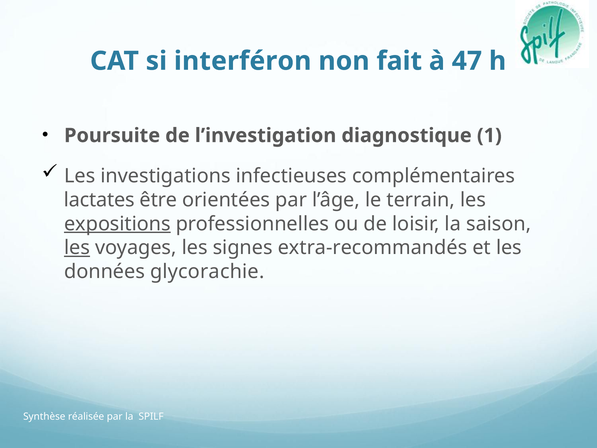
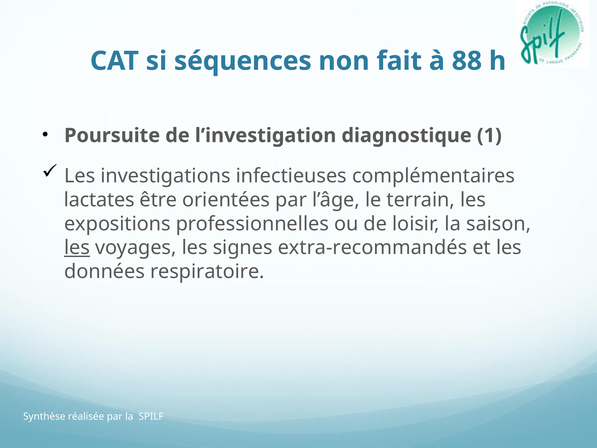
interféron: interféron -> séquences
47: 47 -> 88
expositions underline: present -> none
glycorachie: glycorachie -> respiratoire
